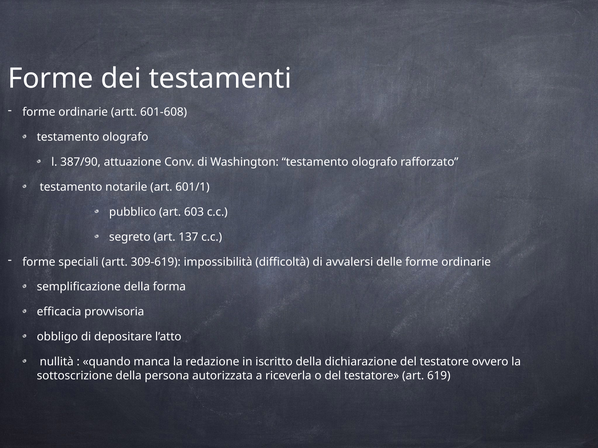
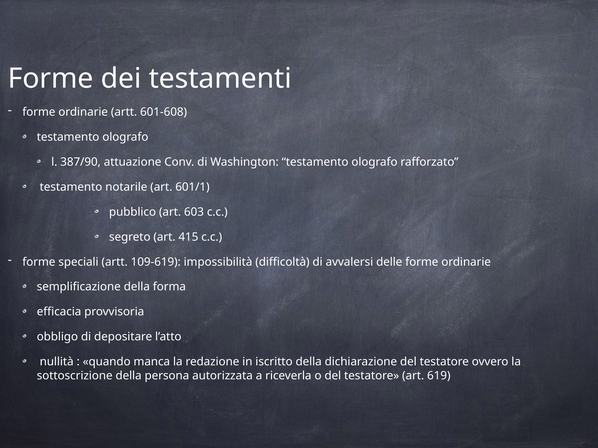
137: 137 -> 415
309-619: 309-619 -> 109-619
